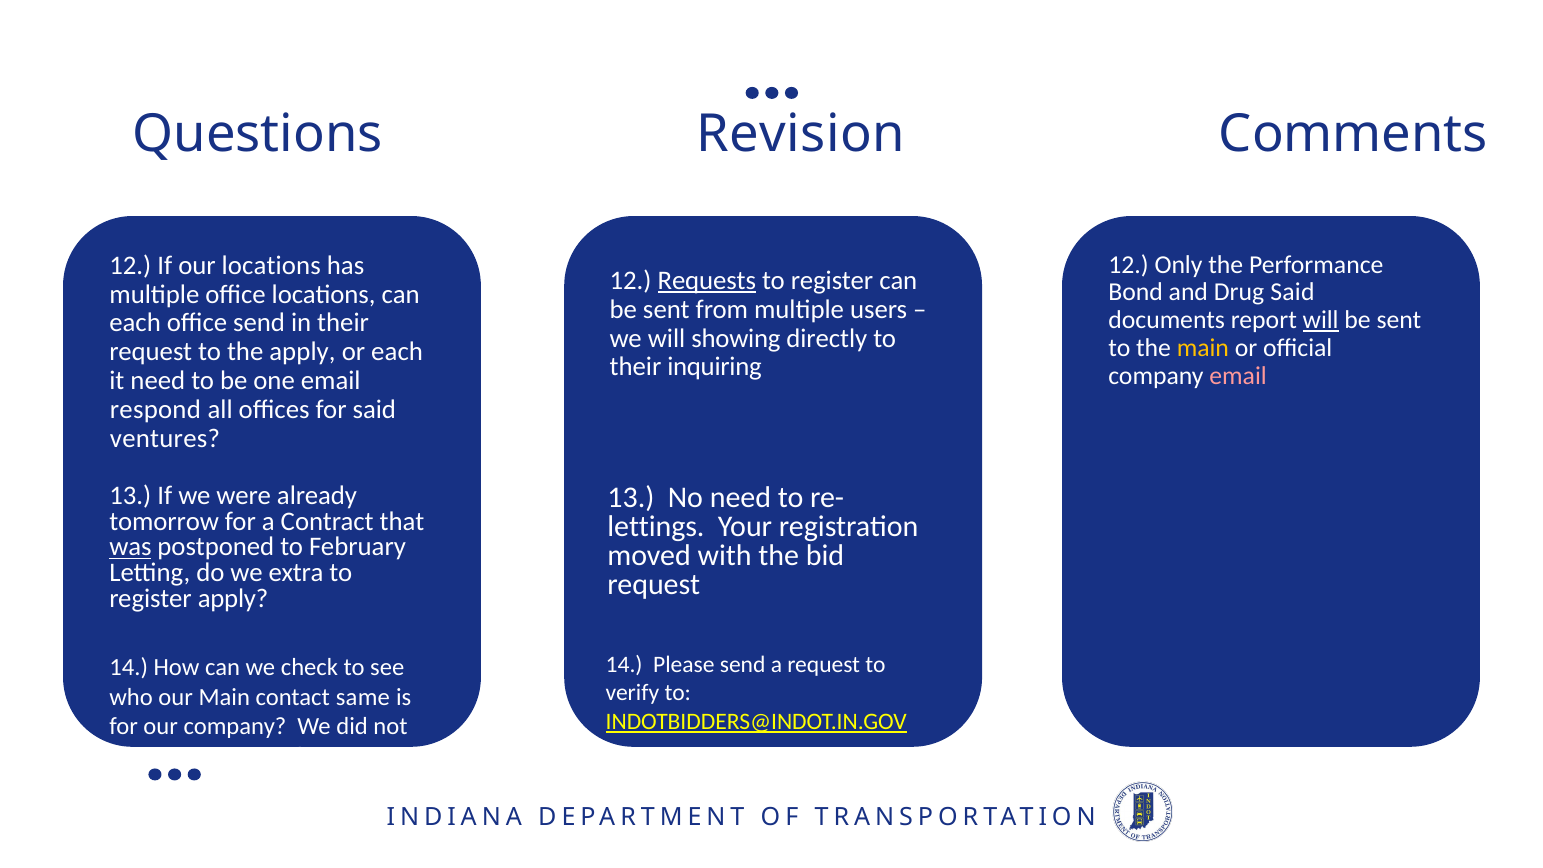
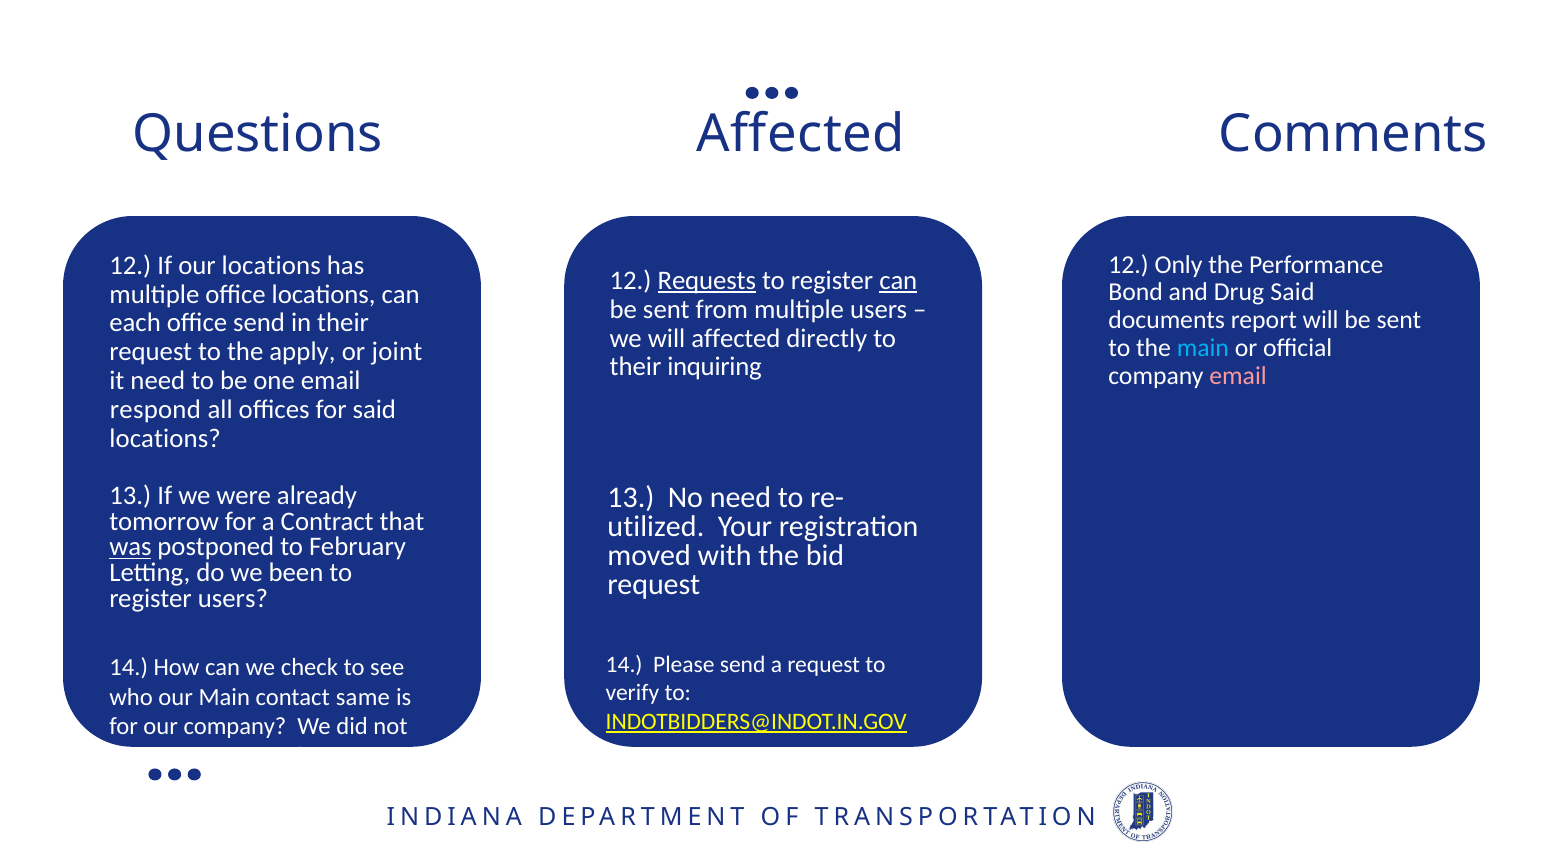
Questions Revision: Revision -> Affected
can at (898, 280) underline: none -> present
will at (1321, 320) underline: present -> none
will showing: showing -> affected
main at (1203, 348) colour: yellow -> light blue
or each: each -> joint
ventures at (165, 439): ventures -> locations
lettings: lettings -> utilized
extra: extra -> been
register apply: apply -> users
